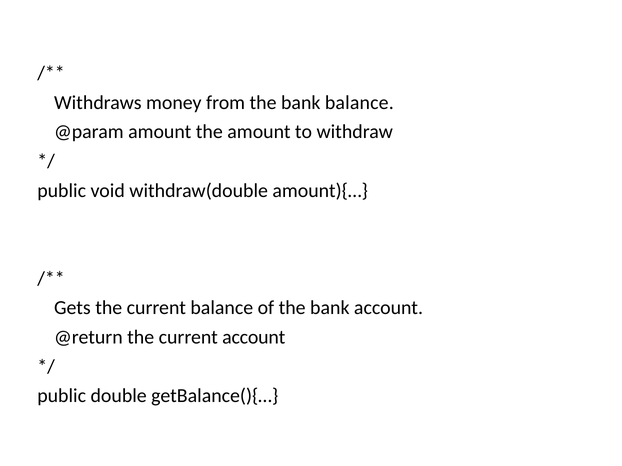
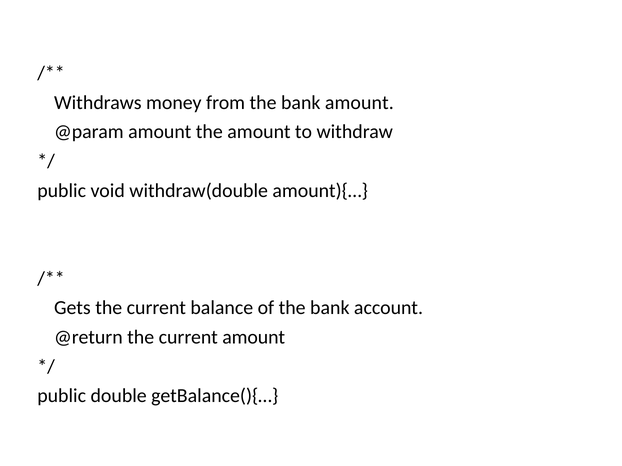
bank balance: balance -> amount
current account: account -> amount
